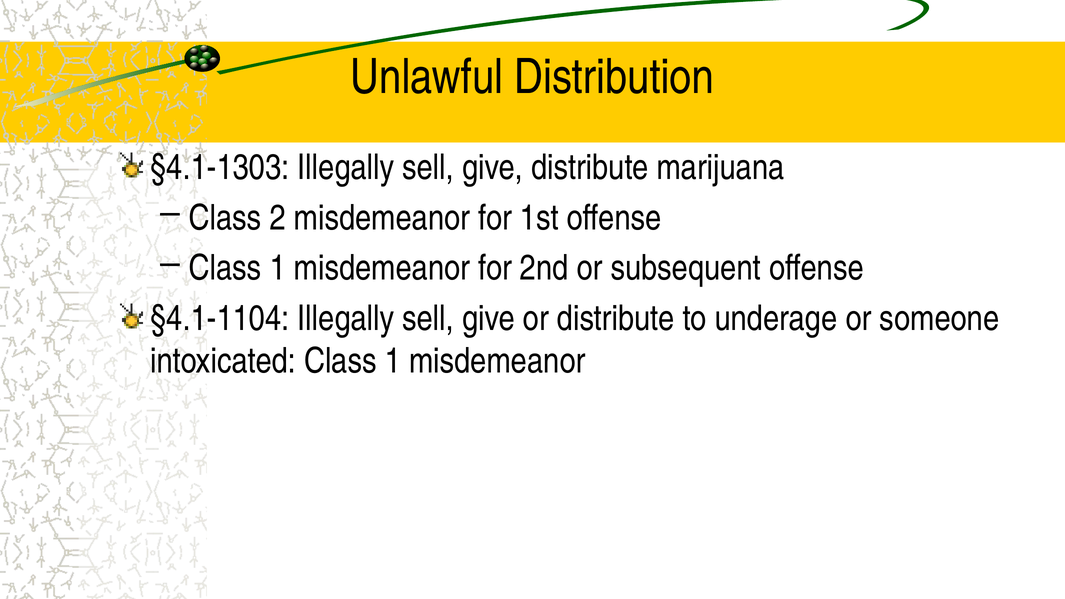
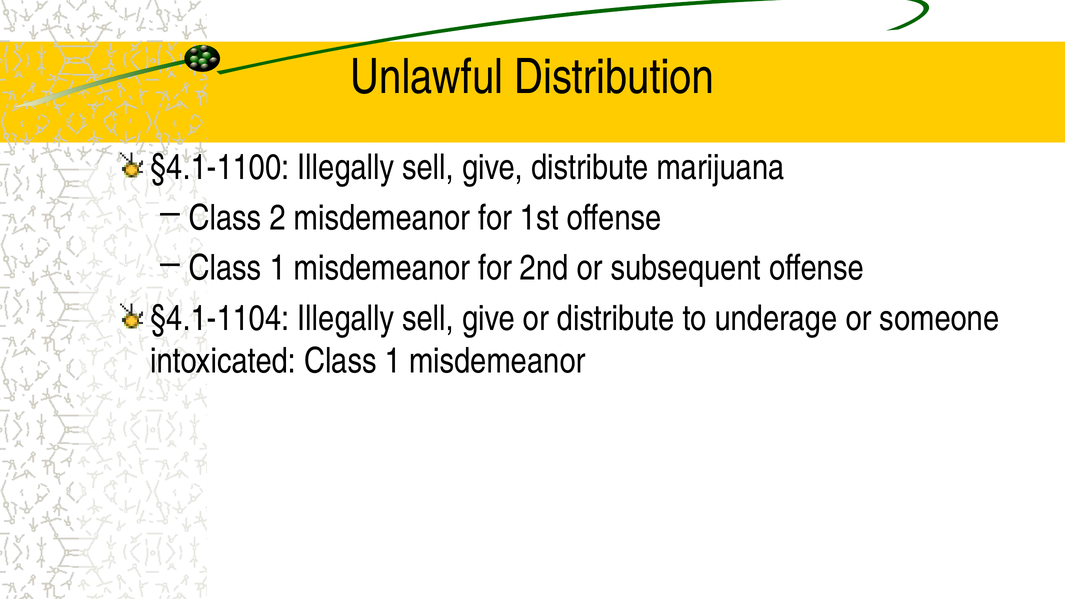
§4.1-1303: §4.1-1303 -> §4.1-1100
